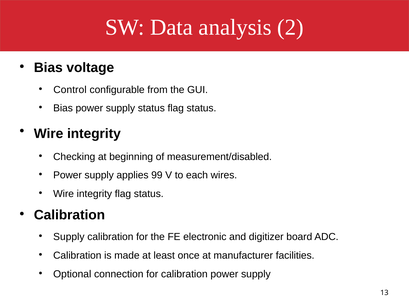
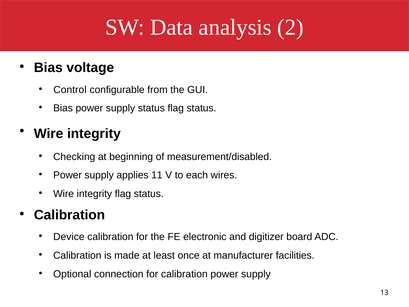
99: 99 -> 11
Supply at (69, 237): Supply -> Device
